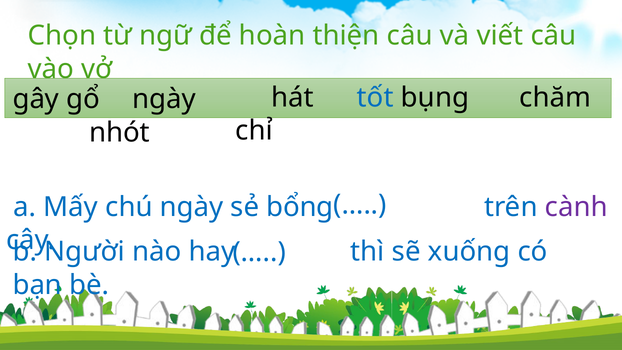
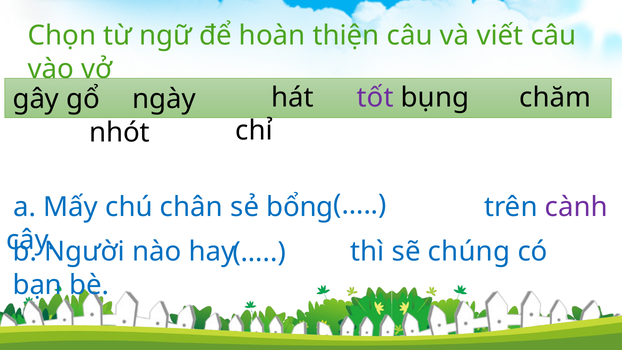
tốt colour: blue -> purple
chú ngày: ngày -> chân
xuống: xuống -> chúng
